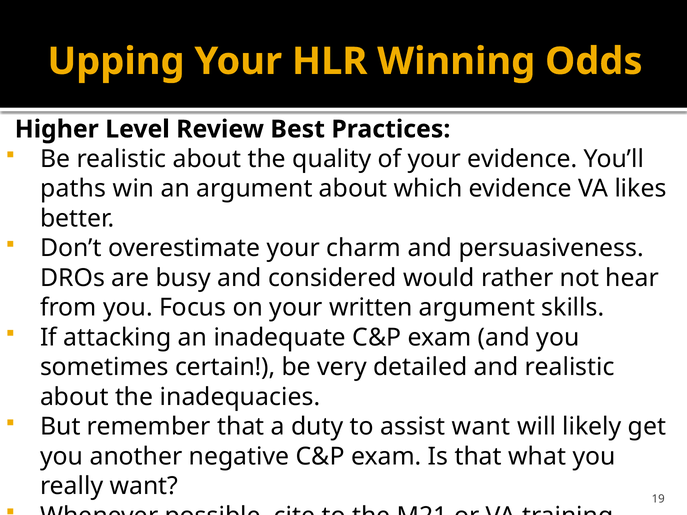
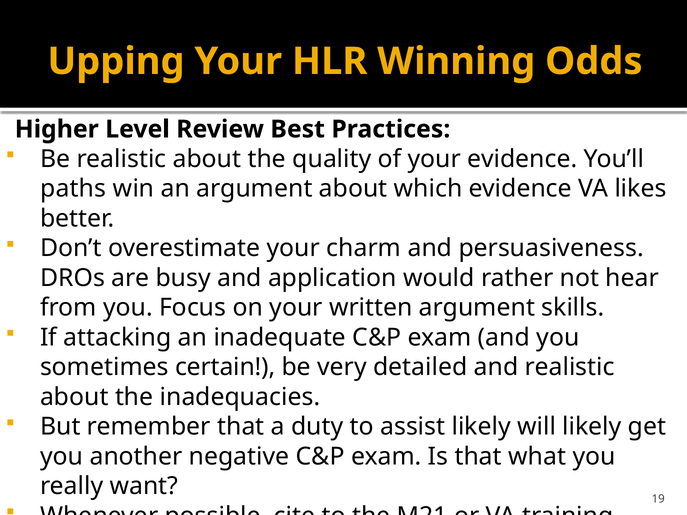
considered: considered -> application
assist want: want -> likely
